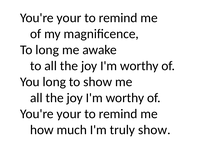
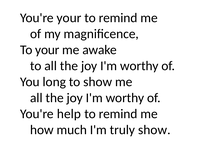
To long: long -> your
your at (69, 114): your -> help
